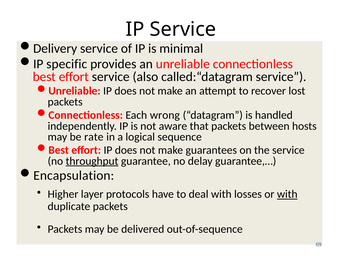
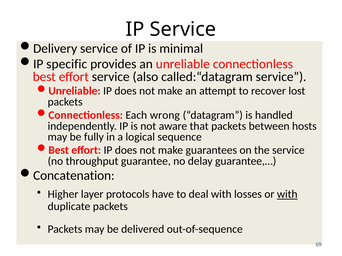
rate: rate -> fully
throughput underline: present -> none
Encapsulation: Encapsulation -> Concatenation
